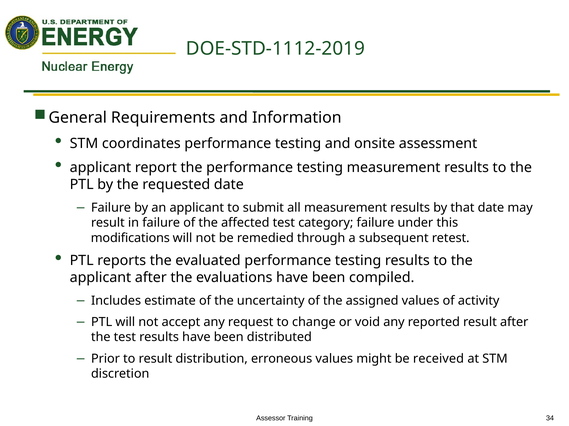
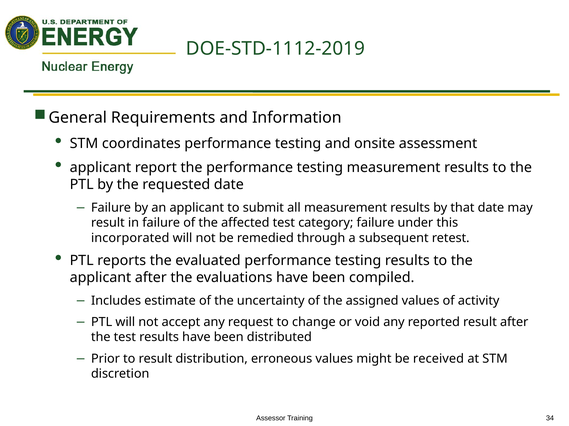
modifications: modifications -> incorporated
